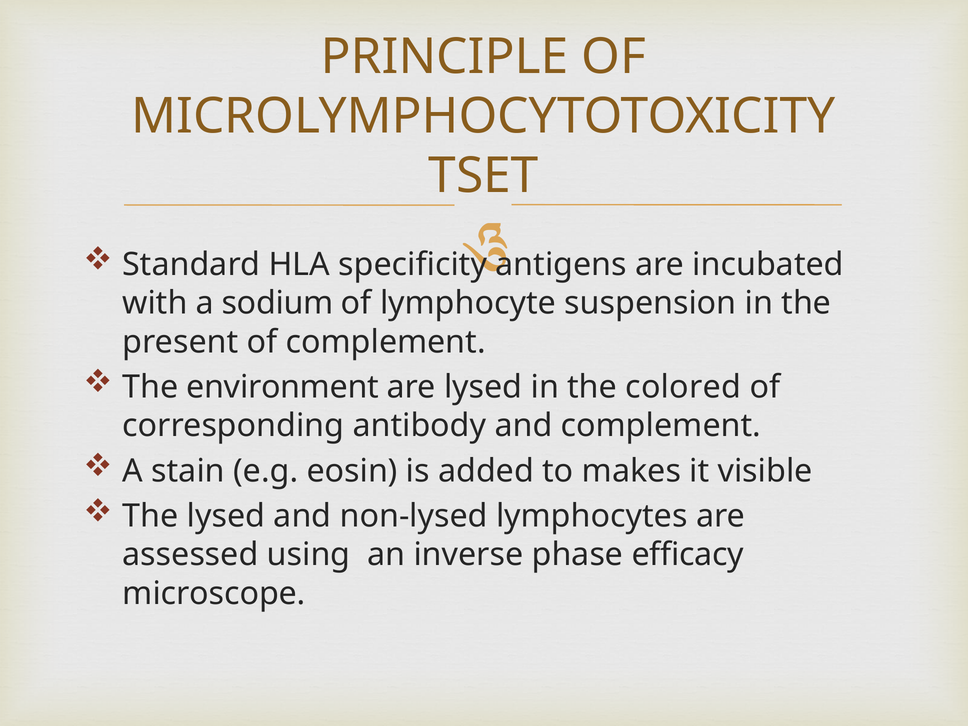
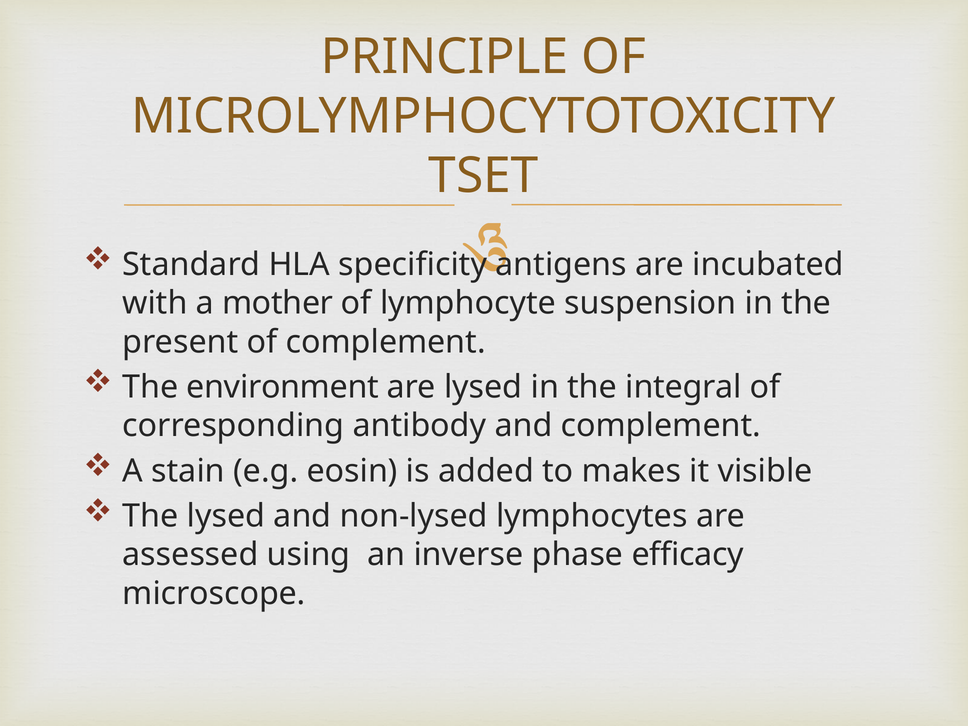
sodium: sodium -> mother
colored: colored -> integral
